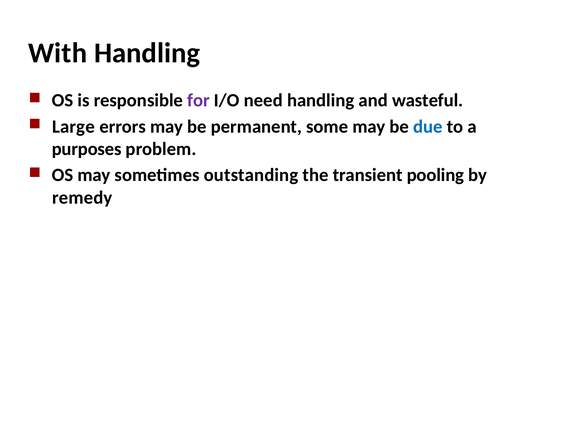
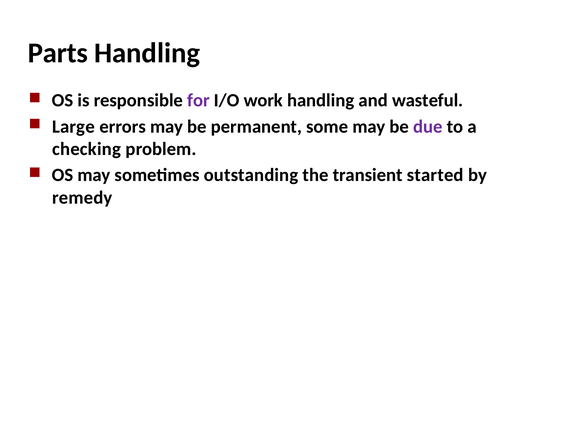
With: With -> Parts
need: need -> work
due colour: blue -> purple
purposes: purposes -> checking
pooling: pooling -> started
